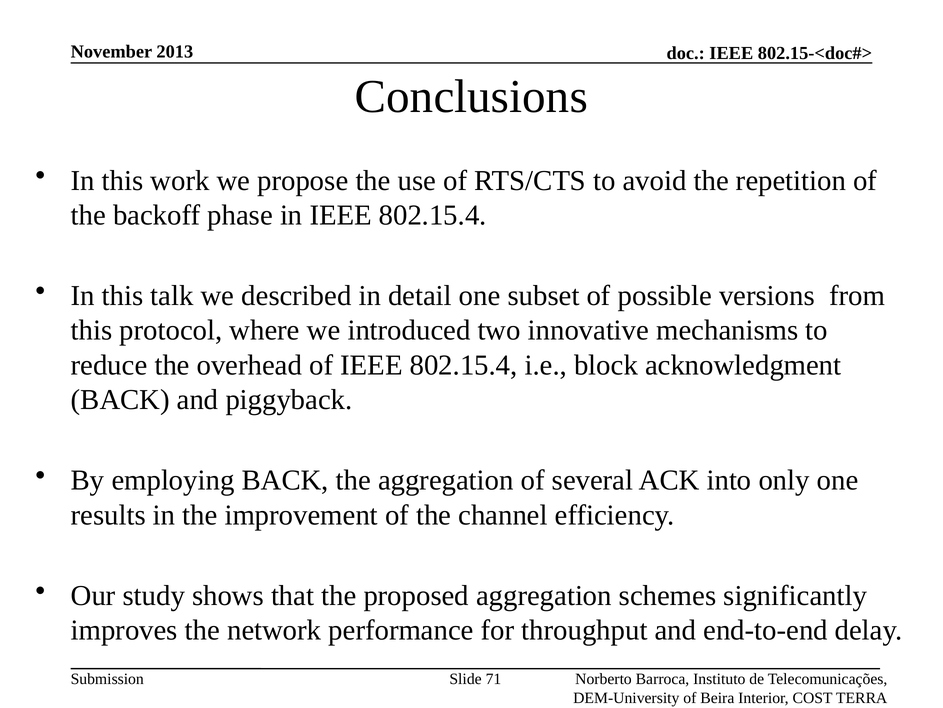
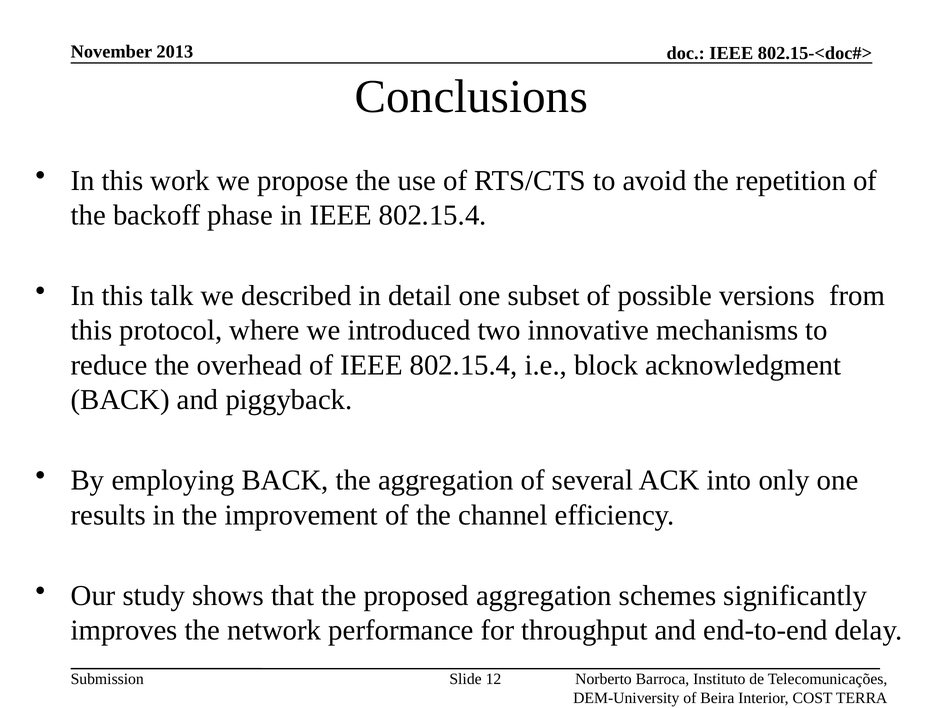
71: 71 -> 12
